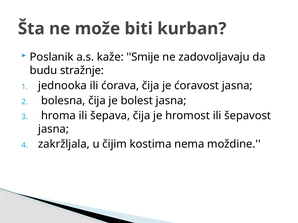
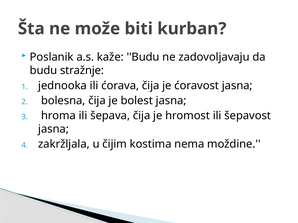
kaže Smije: Smije -> Budu
